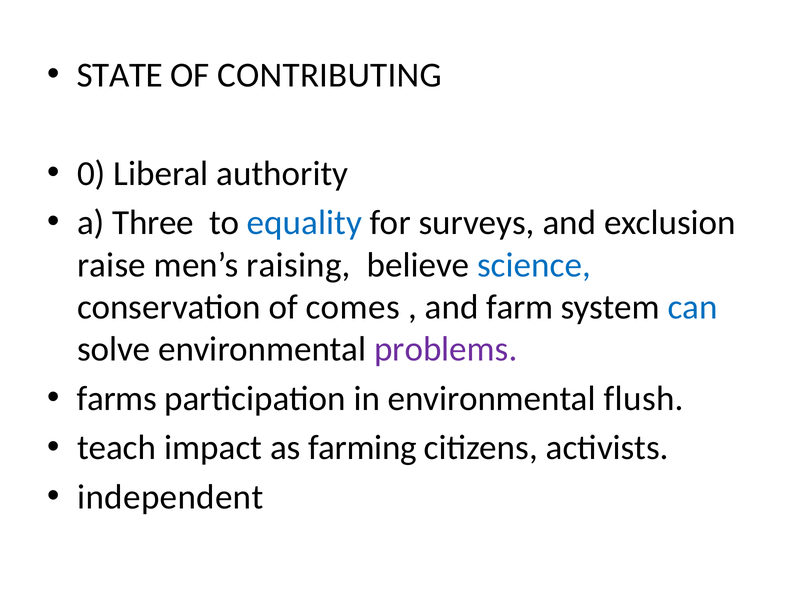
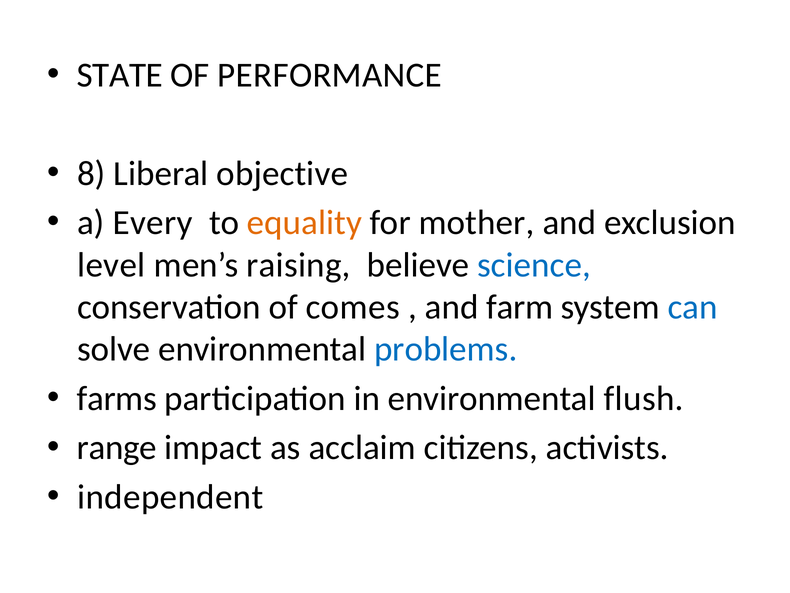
CONTRIBUTING: CONTRIBUTING -> PERFORMANCE
0: 0 -> 8
authority: authority -> objective
Three: Three -> Every
equality colour: blue -> orange
surveys: surveys -> mother
raise: raise -> level
problems colour: purple -> blue
teach: teach -> range
farming: farming -> acclaim
